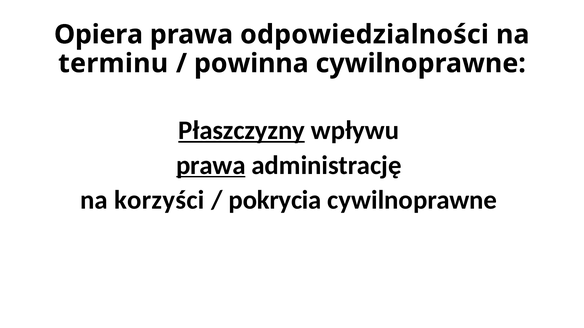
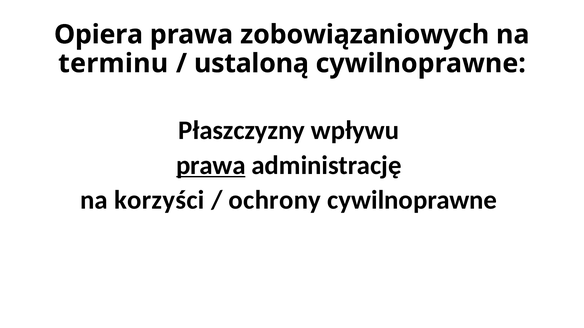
odpowiedzialności: odpowiedzialności -> zobowiązaniowych
powinna: powinna -> ustaloną
Płaszczyzny underline: present -> none
pokrycia: pokrycia -> ochrony
